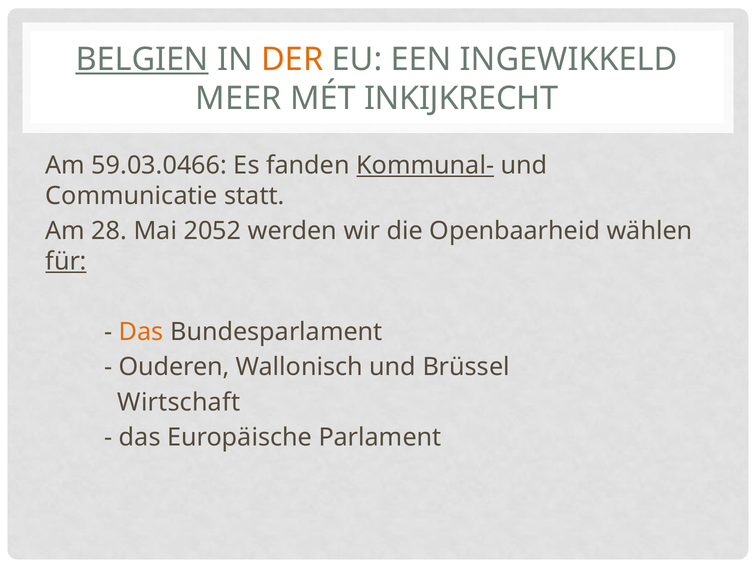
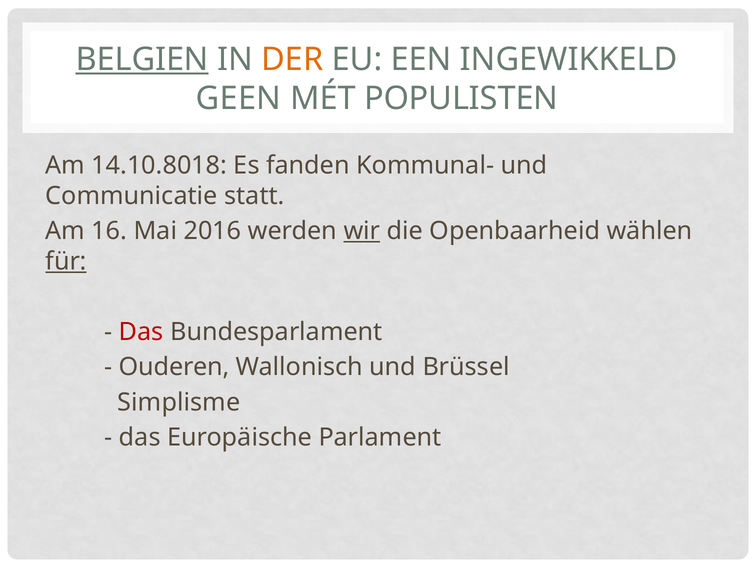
MEER: MEER -> GEEN
INKIJKRECHT: INKIJKRECHT -> POPULISTEN
59.03.0466: 59.03.0466 -> 14.10.8018
Kommunal- underline: present -> none
28: 28 -> 16
2052: 2052 -> 2016
wir underline: none -> present
Das at (141, 332) colour: orange -> red
Wirtschaft: Wirtschaft -> Simplisme
